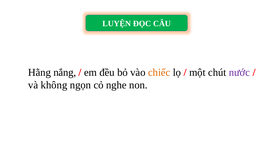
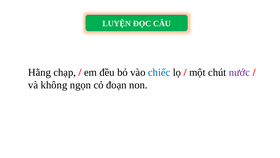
nắng: nắng -> chạp
chiếc colour: orange -> blue
nghe: nghe -> đoạn
